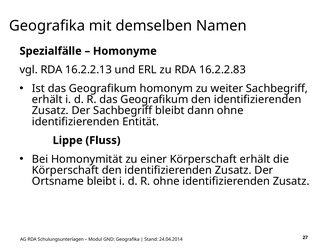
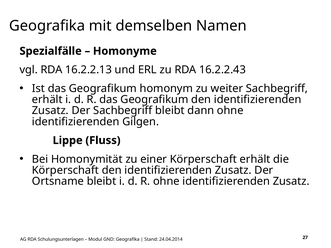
16.2.2.83: 16.2.2.83 -> 16.2.2.43
Entität: Entität -> Gilgen
